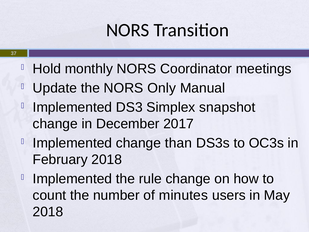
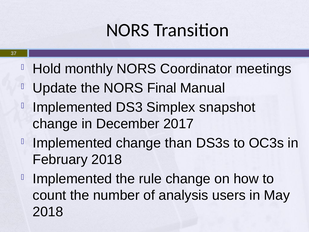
Only: Only -> Final
minutes: minutes -> analysis
